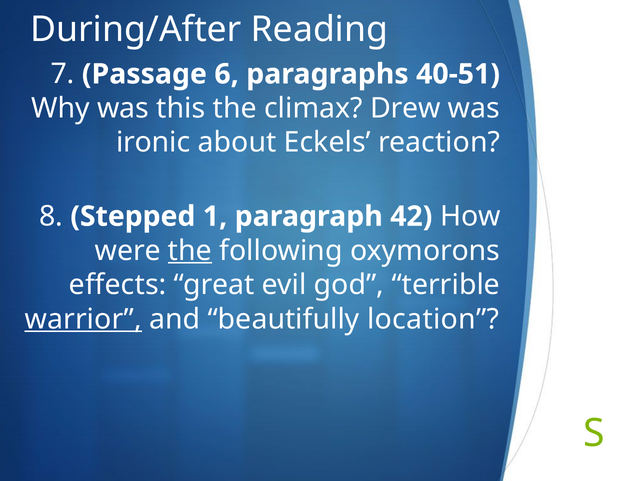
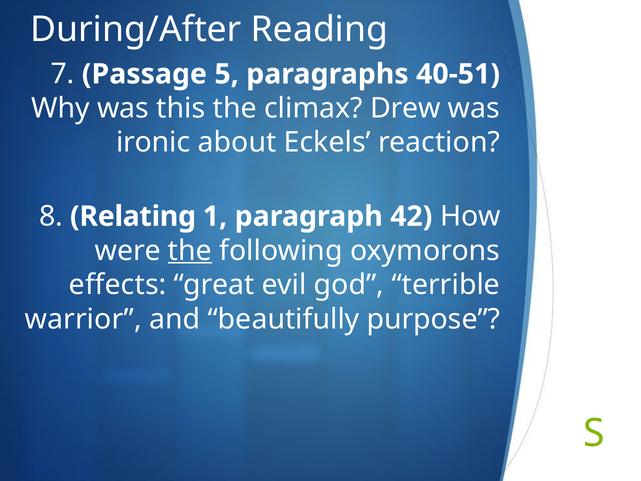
6: 6 -> 5
Stepped: Stepped -> Relating
warrior underline: present -> none
location: location -> purpose
